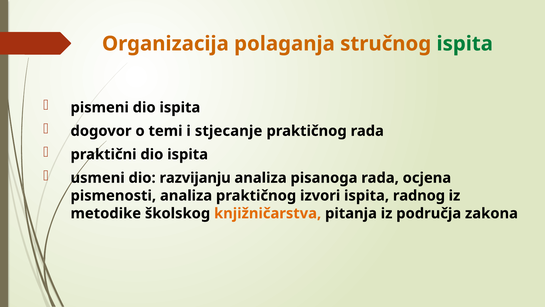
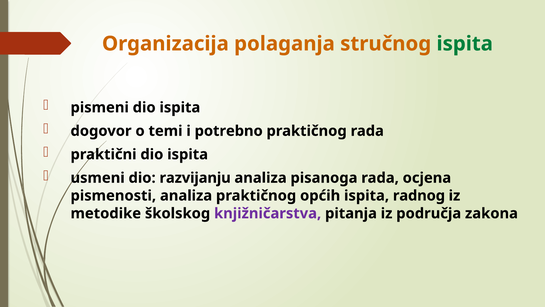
stjecanje: stjecanje -> potrebno
izvori: izvori -> općih
knjižničarstva colour: orange -> purple
